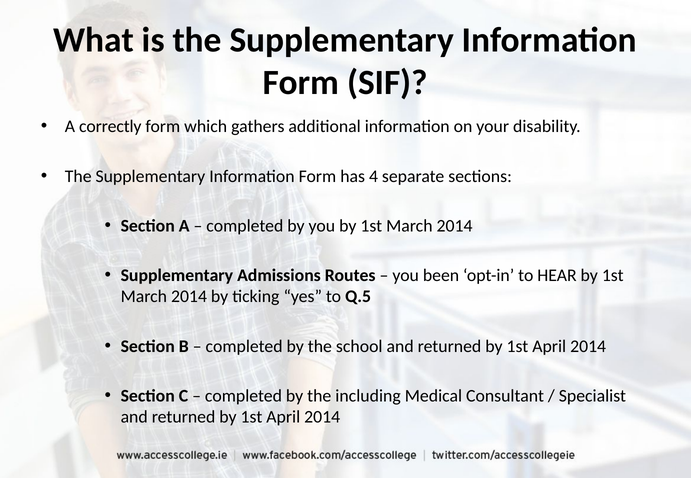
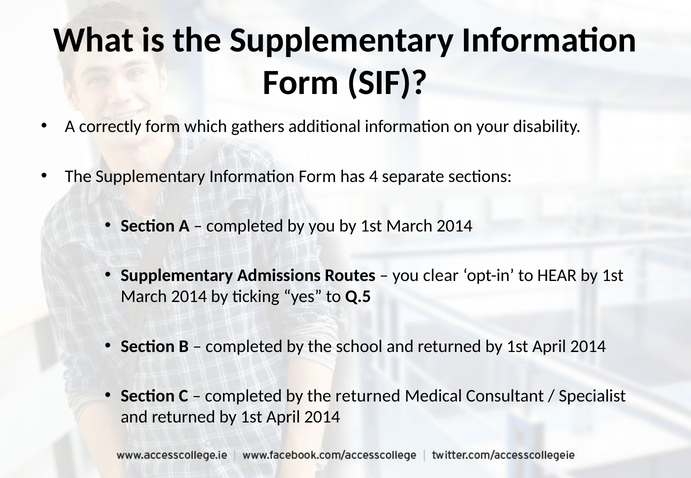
been: been -> clear
the including: including -> returned
